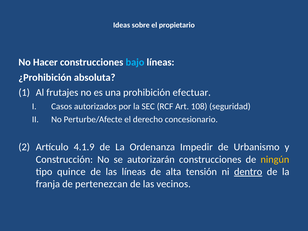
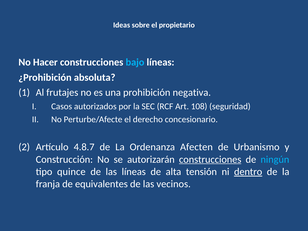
efectuar: efectuar -> negativa
4.1.9: 4.1.9 -> 4.8.7
Impedir: Impedir -> Afecten
construcciones at (210, 159) underline: none -> present
ningún colour: yellow -> light blue
pertenezcan: pertenezcan -> equivalentes
